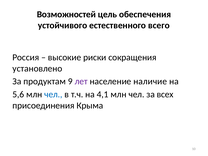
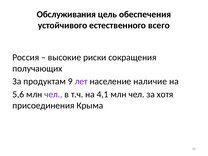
Возможностей: Возможностей -> Обслуживания
установлено: установлено -> получающих
чел at (53, 94) colour: blue -> purple
всех: всех -> хотя
